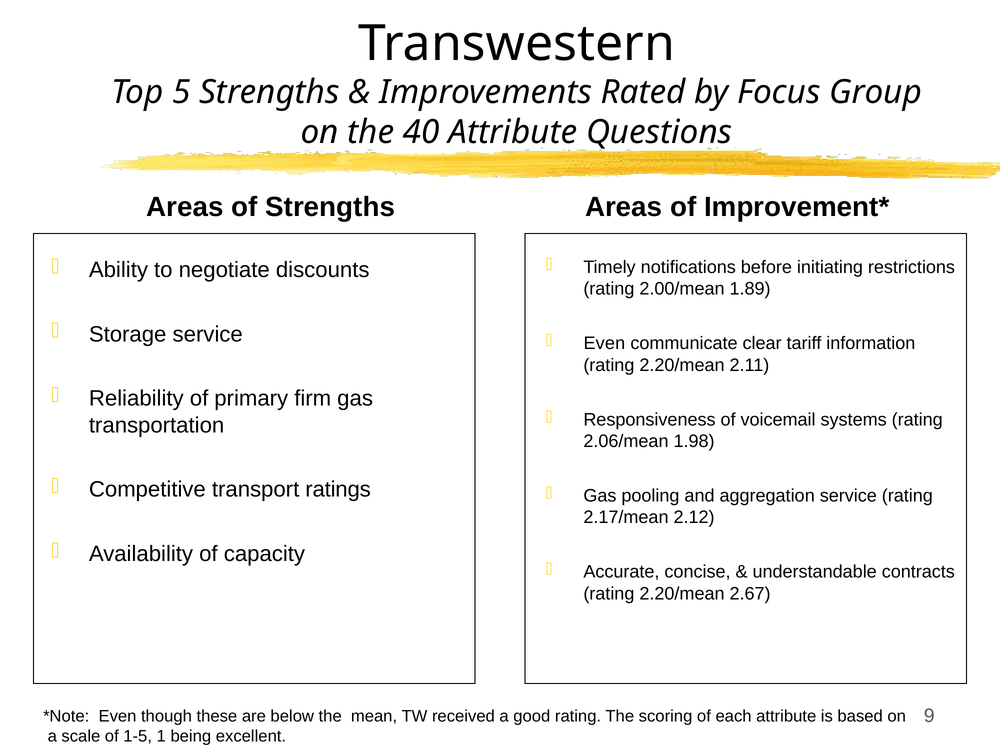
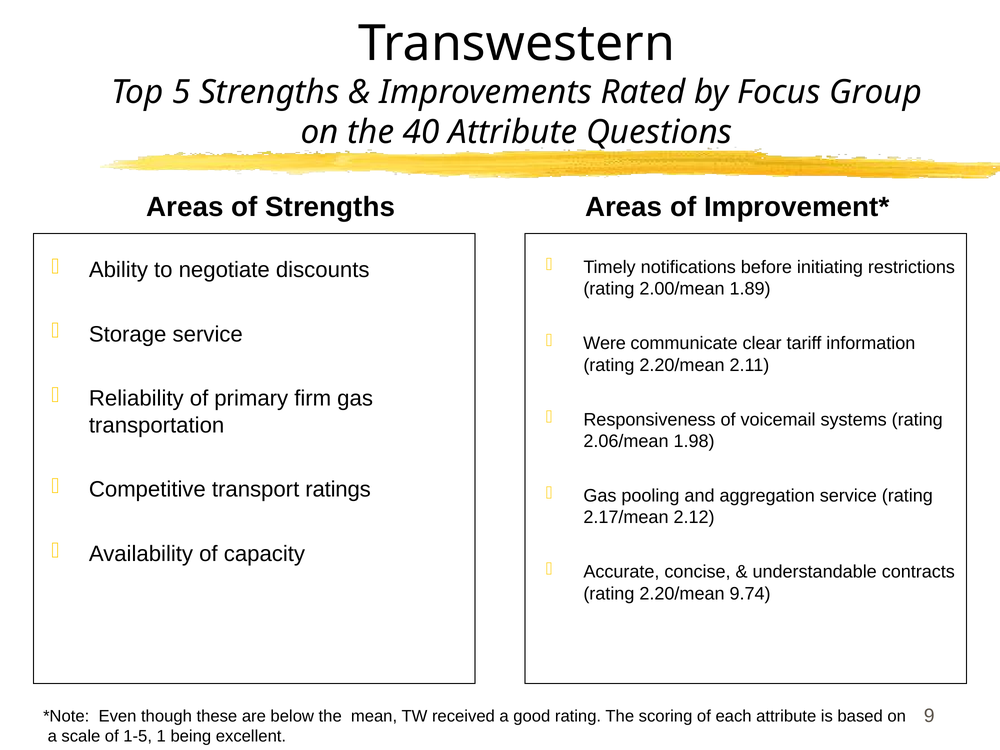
Even at (604, 343): Even -> Were
2.67: 2.67 -> 9.74
